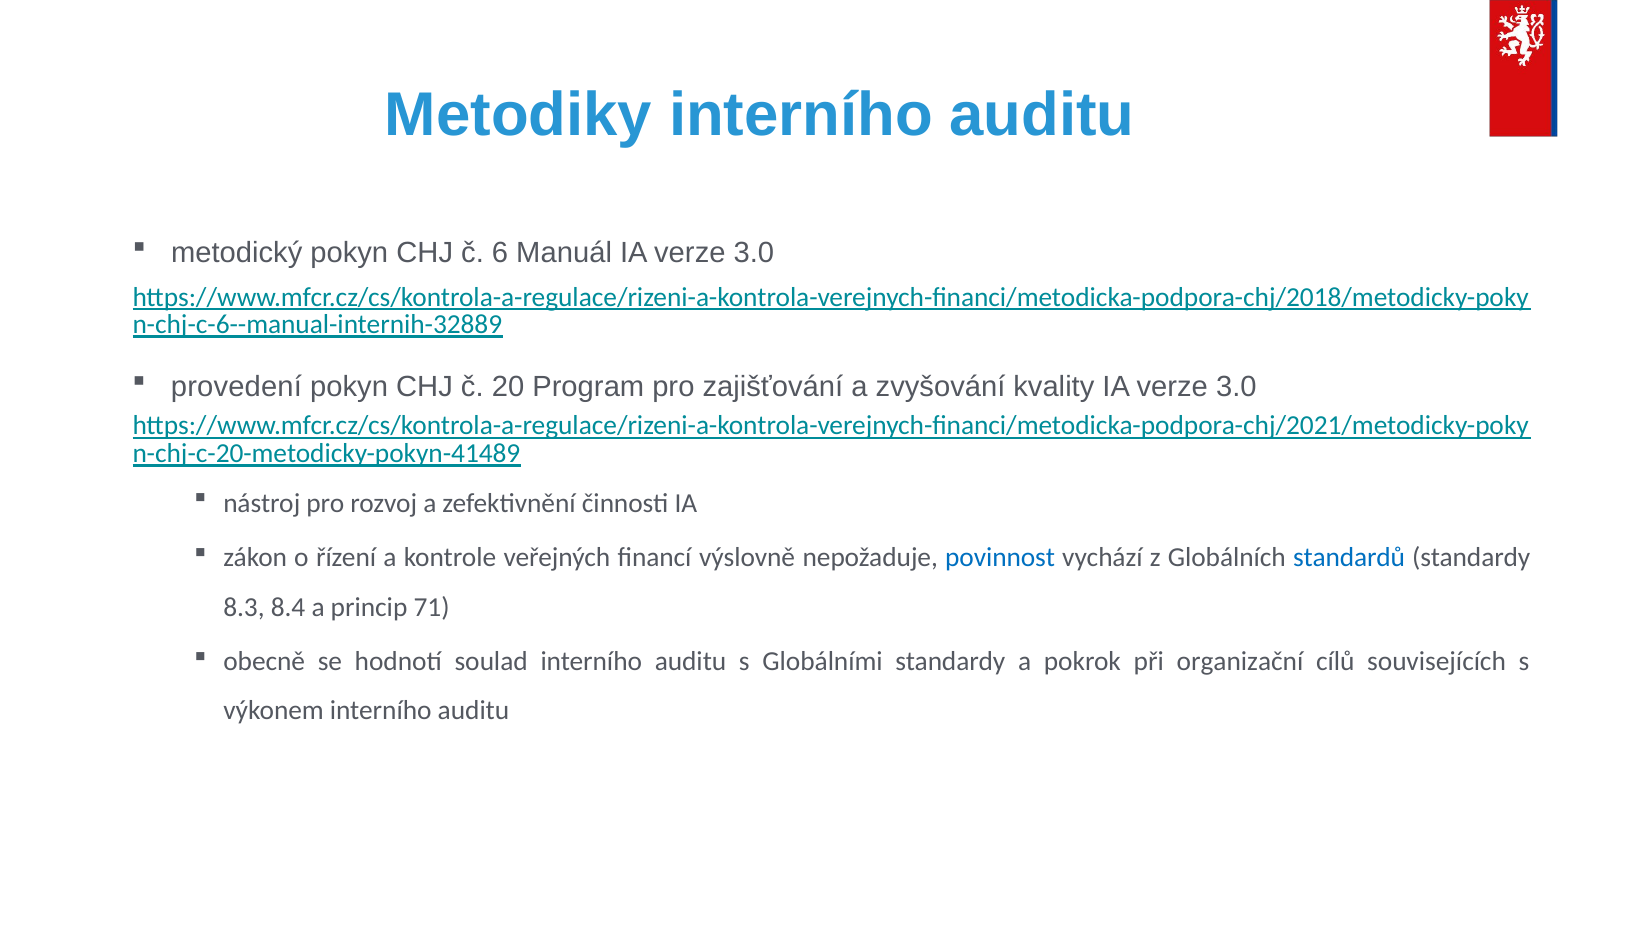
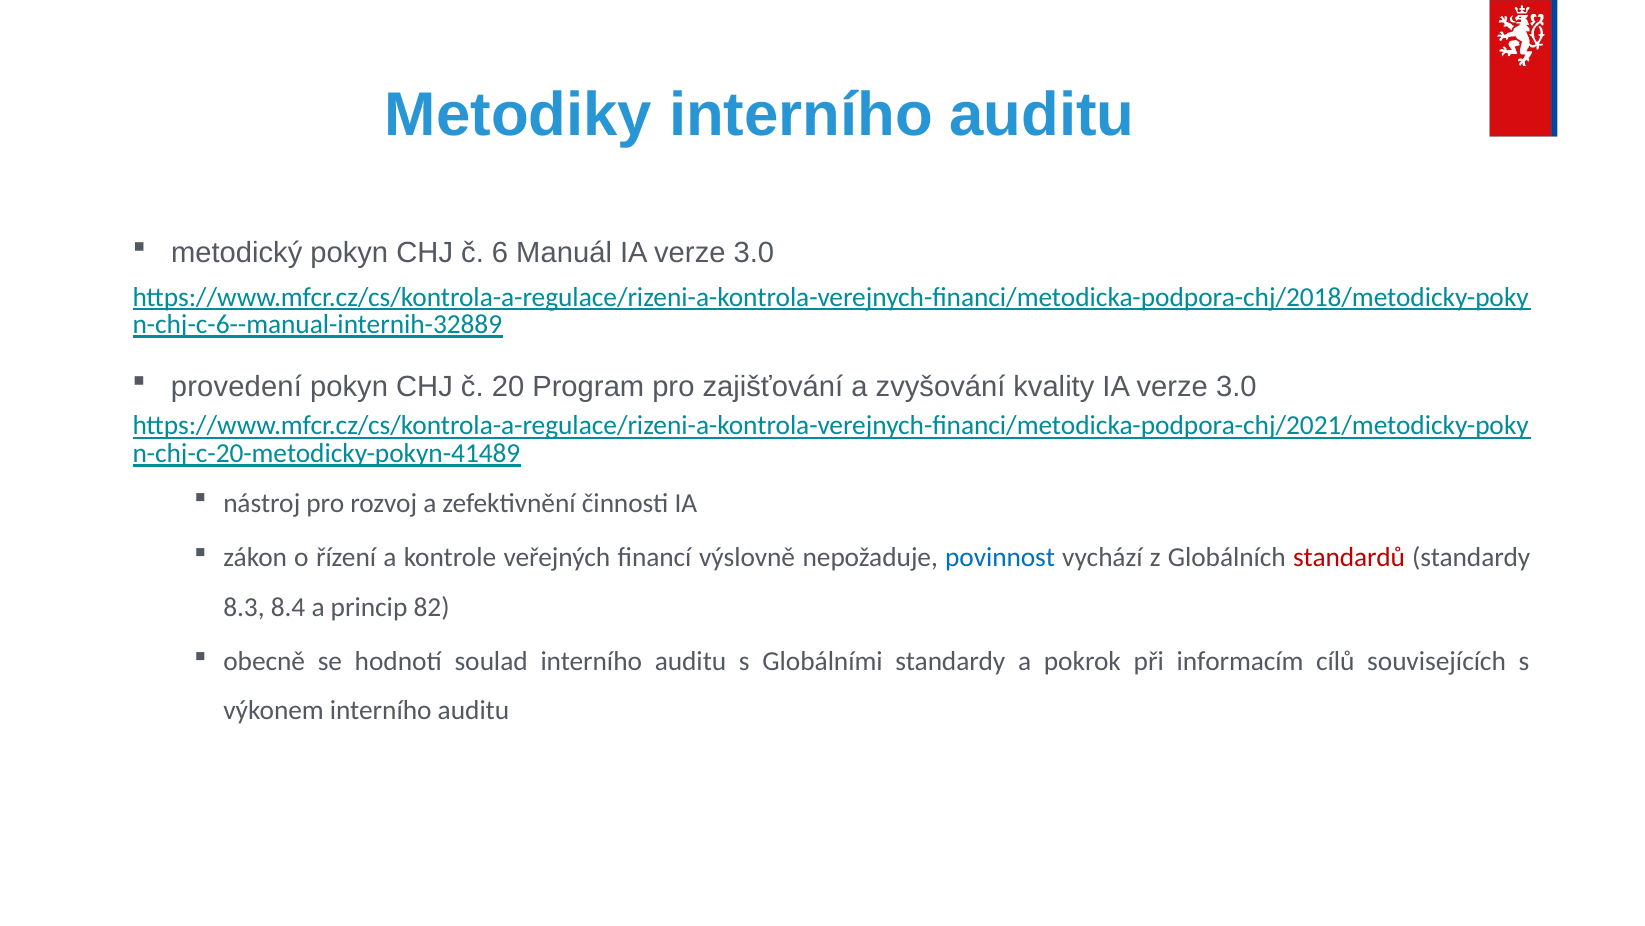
standardů colour: blue -> red
71: 71 -> 82
organizační: organizační -> informacím
